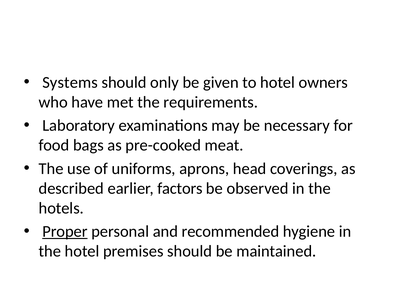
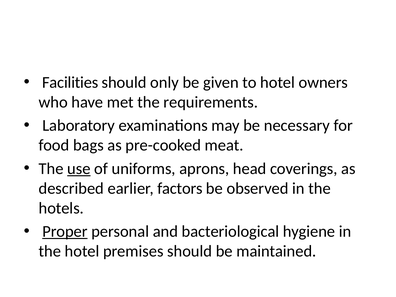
Systems: Systems -> Facilities
use underline: none -> present
recommended: recommended -> bacteriological
